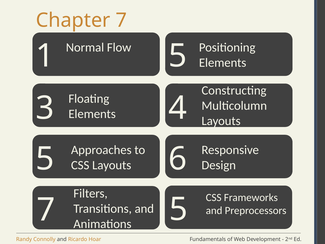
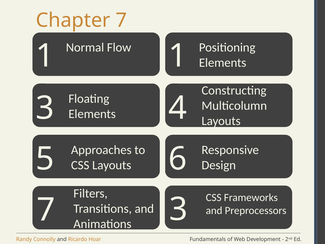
1 5: 5 -> 1
Animations 5: 5 -> 3
